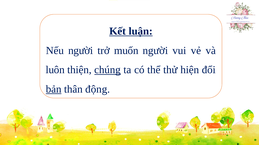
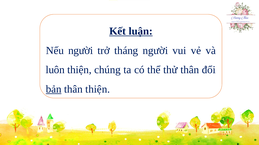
muốn: muốn -> tháng
chúng underline: present -> none
thử hiện: hiện -> thân
thân động: động -> thiện
